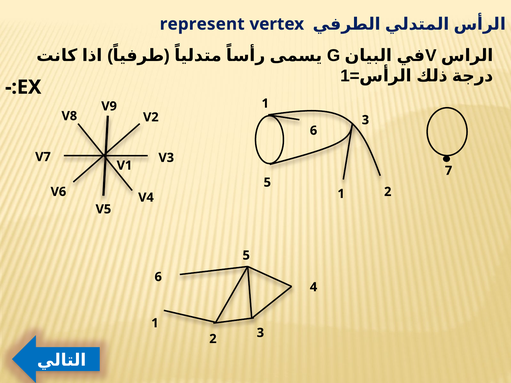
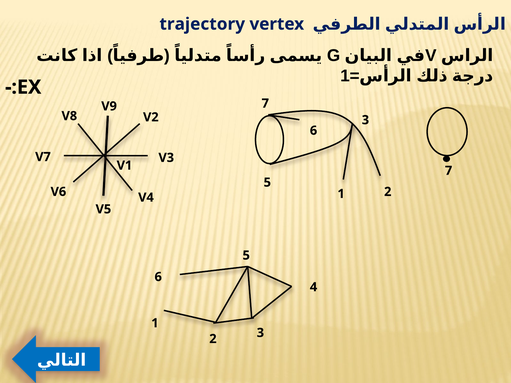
represent: represent -> trajectory
V9 1: 1 -> 7
